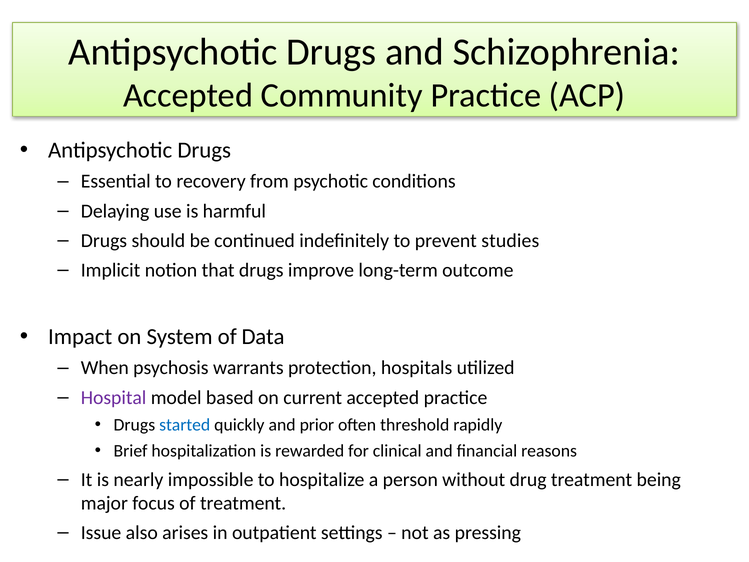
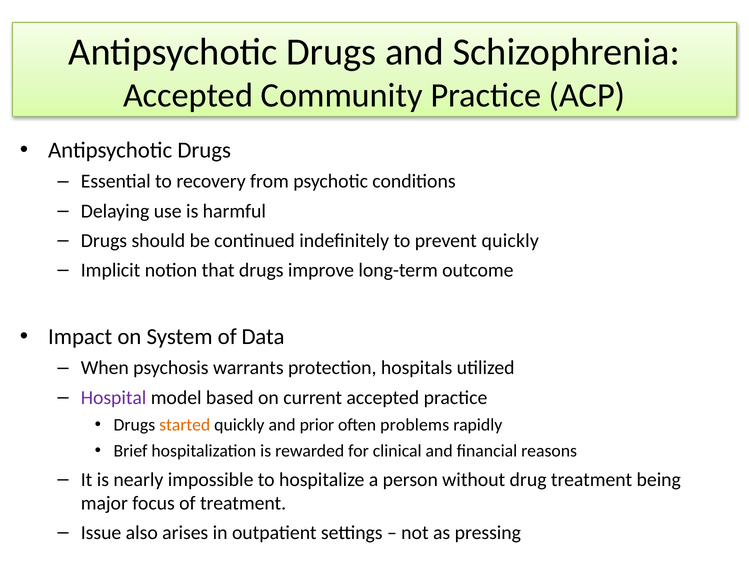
prevent studies: studies -> quickly
started colour: blue -> orange
threshold: threshold -> problems
